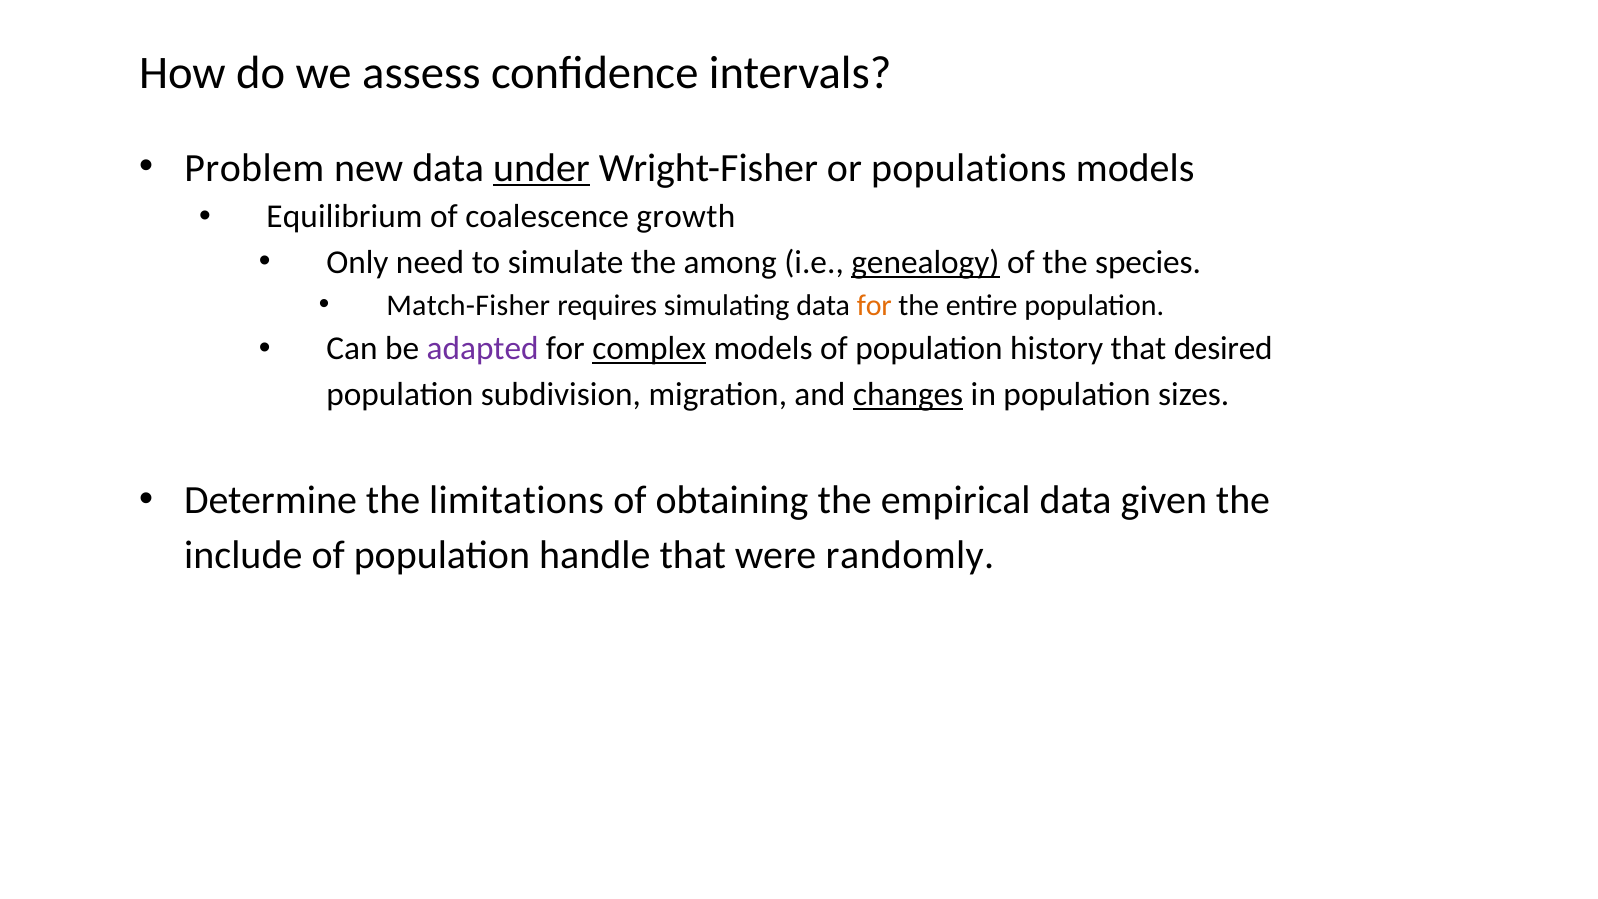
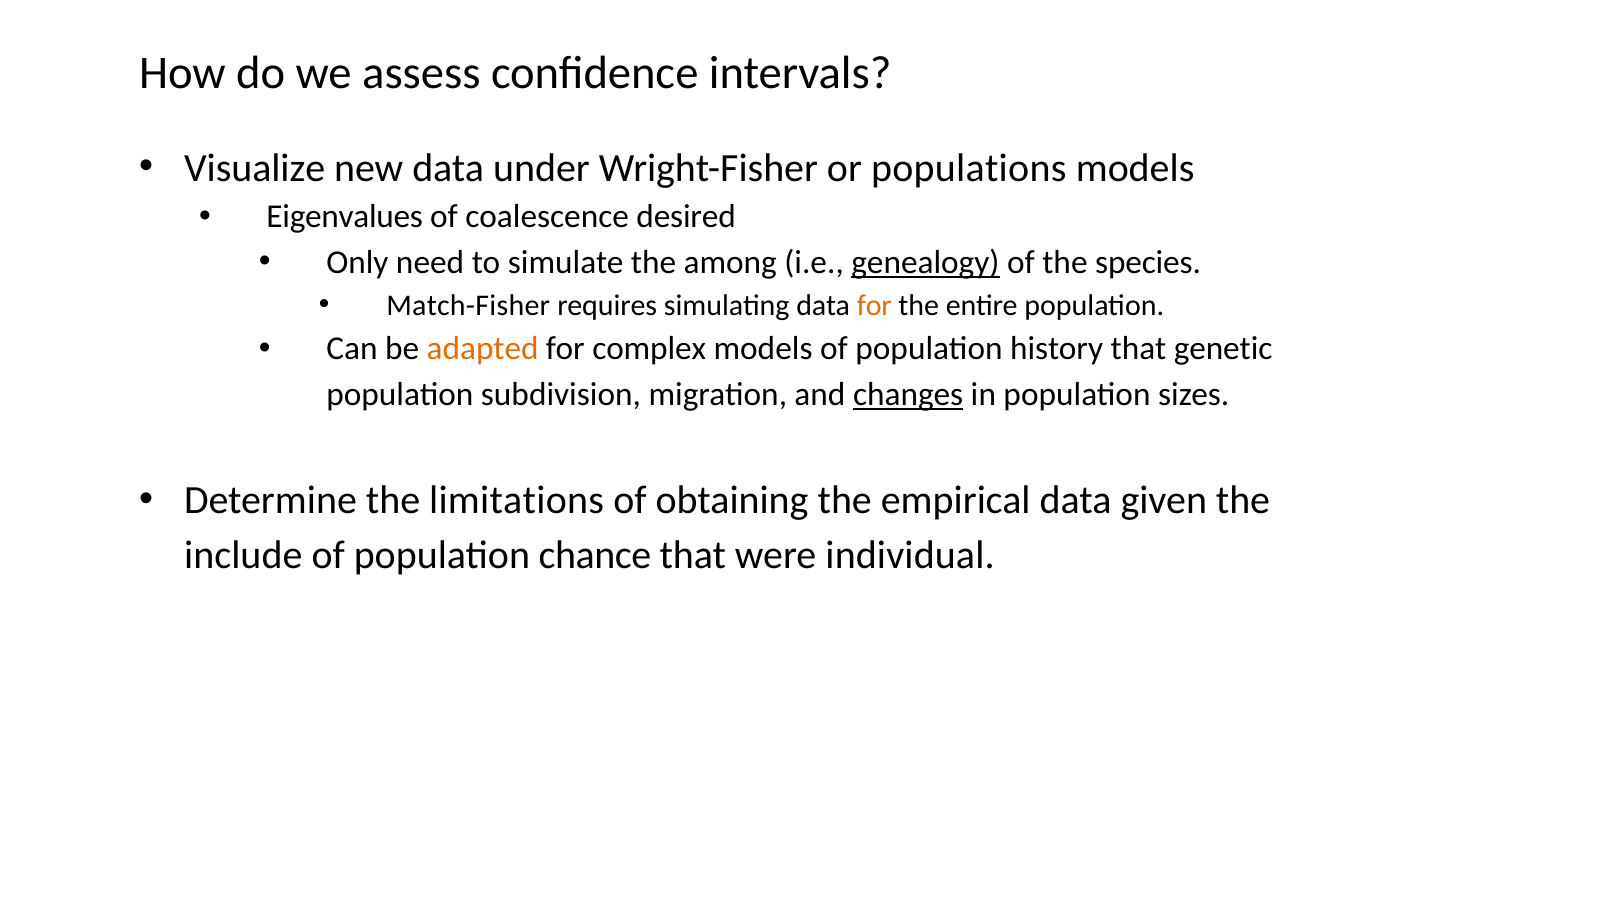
Problem: Problem -> Visualize
under underline: present -> none
Equilibrium: Equilibrium -> Eigenvalues
growth: growth -> desired
adapted colour: purple -> orange
complex underline: present -> none
desired: desired -> genetic
handle: handle -> chance
randomly: randomly -> individual
